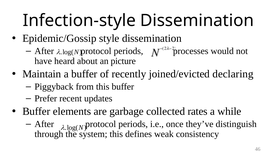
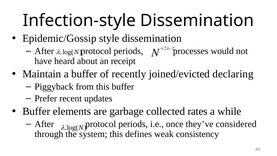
picture: picture -> receipt
distinguish: distinguish -> considered
